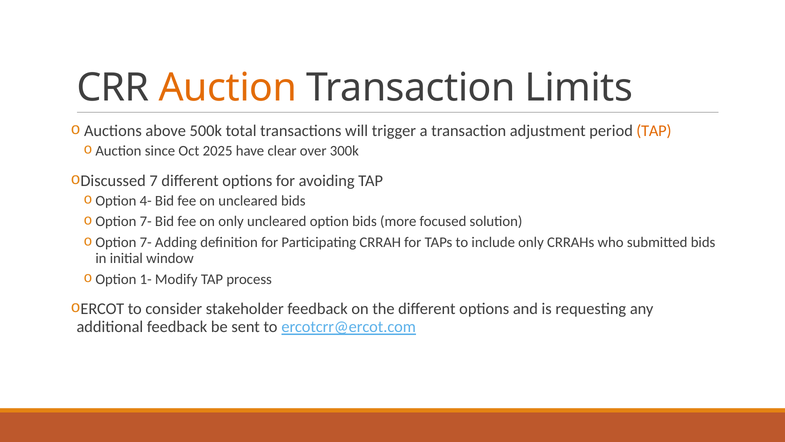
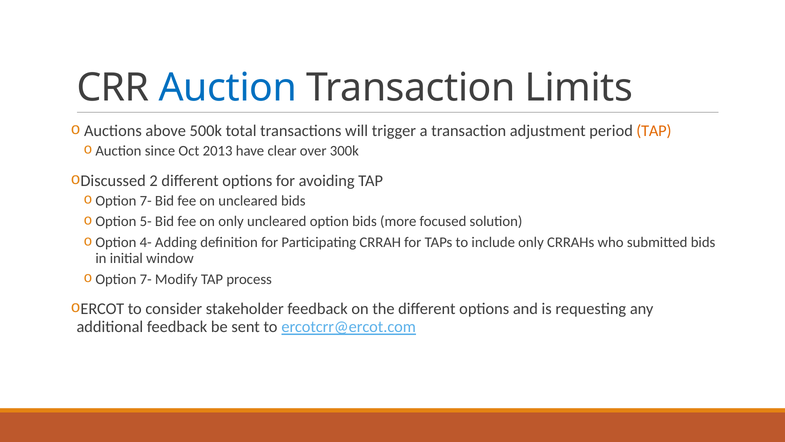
Auction colour: orange -> blue
2025: 2025 -> 2013
7: 7 -> 2
4- at (146, 201): 4- -> 7-
7- at (146, 221): 7- -> 5-
7- at (146, 242): 7- -> 4-
1- at (146, 279): 1- -> 7-
